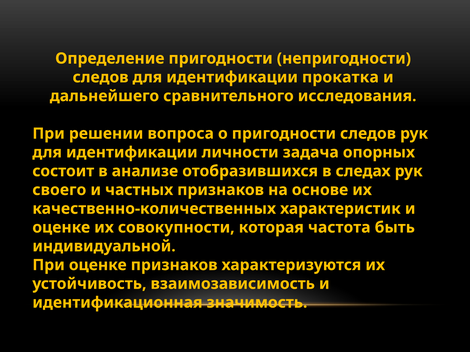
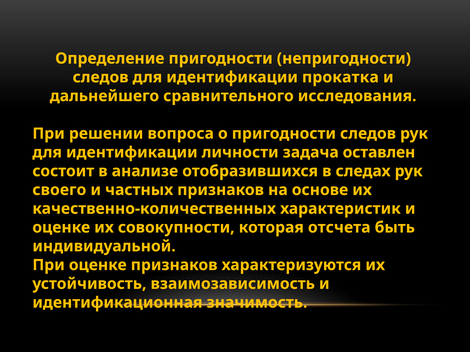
опорных: опорных -> оставлен
частота: частота -> отсчета
